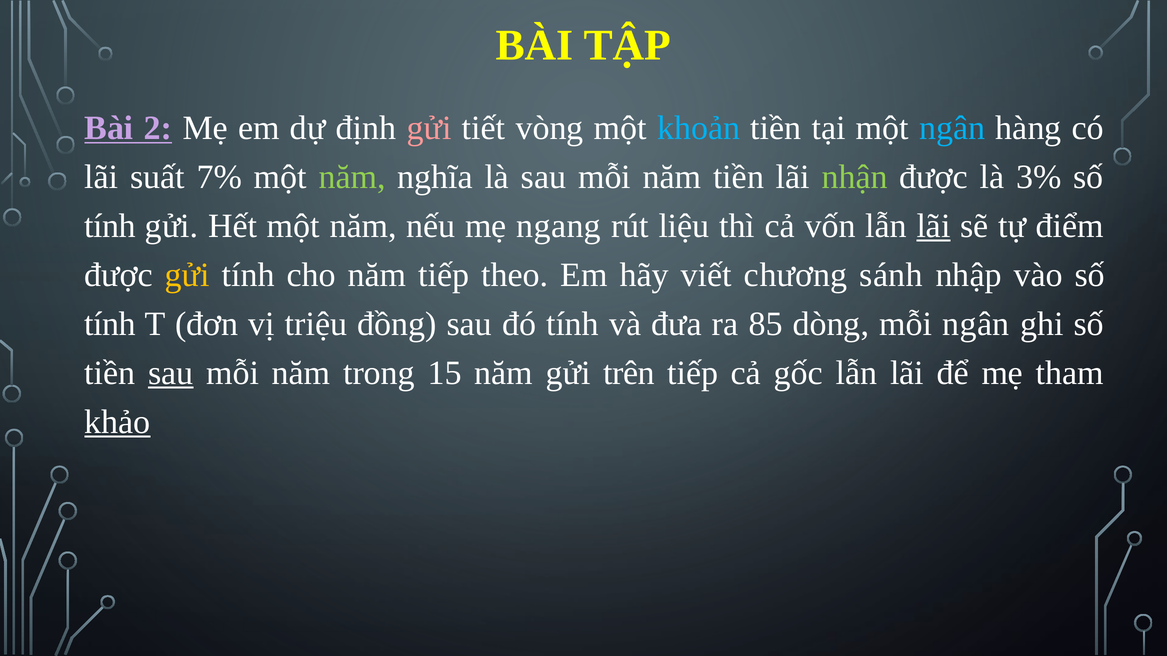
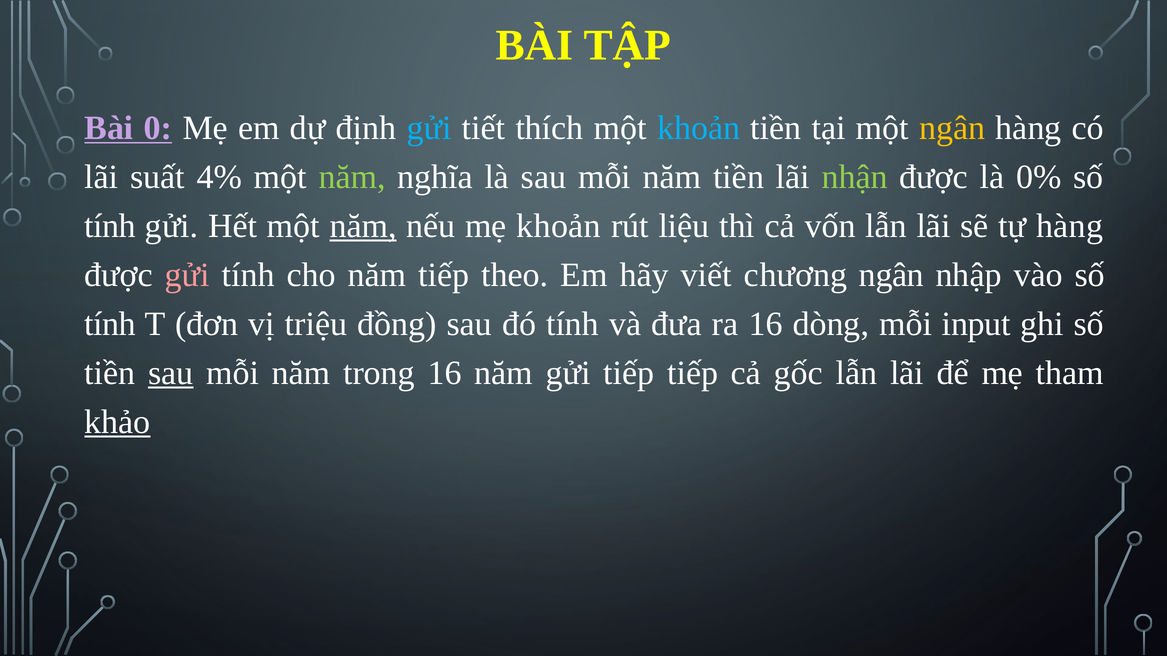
2: 2 -> 0
gửi at (429, 128) colour: pink -> light blue
vòng: vòng -> thích
ngân at (952, 128) colour: light blue -> yellow
7%: 7% -> 4%
3%: 3% -> 0%
năm at (363, 226) underline: none -> present
mẹ ngang: ngang -> khoản
lãi at (934, 226) underline: present -> none
tự điểm: điểm -> hàng
gửi at (187, 275) colour: yellow -> pink
chương sánh: sánh -> ngân
ra 85: 85 -> 16
mỗi ngân: ngân -> input
trong 15: 15 -> 16
gửi trên: trên -> tiếp
